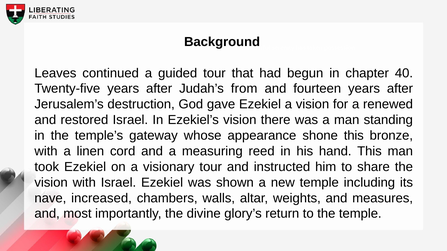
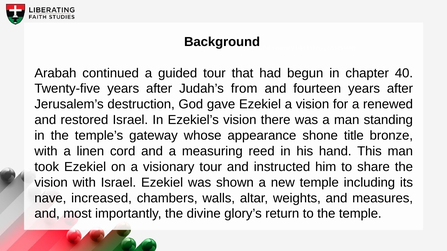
Leaves: Leaves -> Arabah
shone this: this -> title
